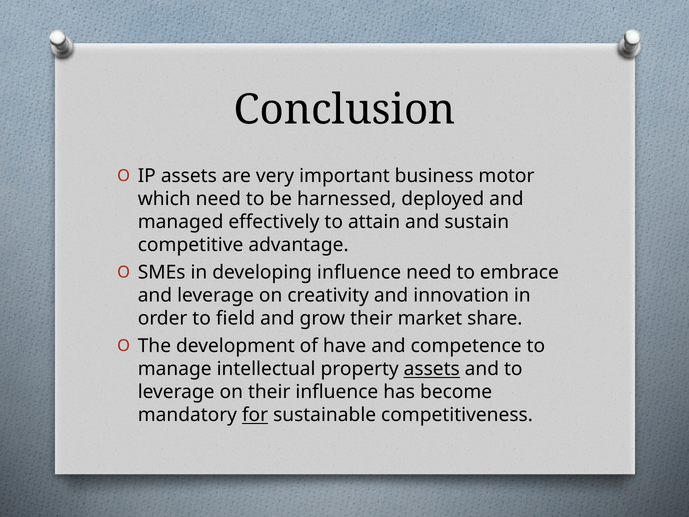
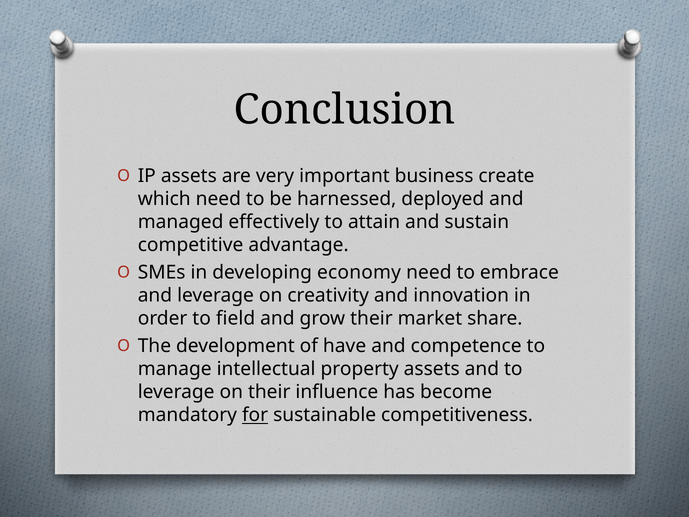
motor: motor -> create
developing influence: influence -> economy
assets at (432, 369) underline: present -> none
